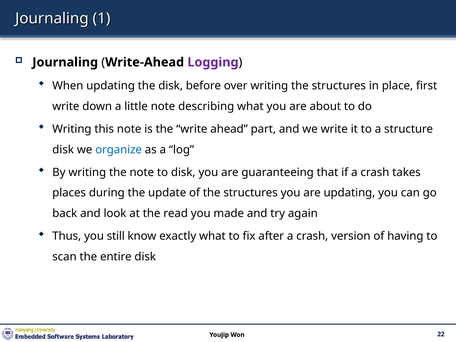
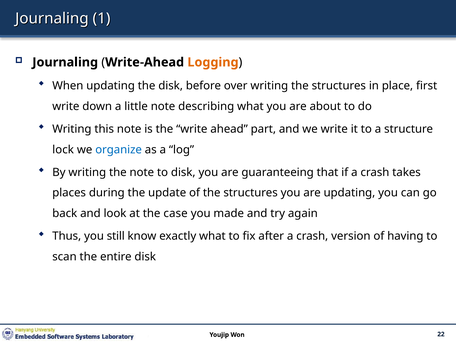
Logging colour: purple -> orange
disk at (63, 150): disk -> lock
read: read -> case
